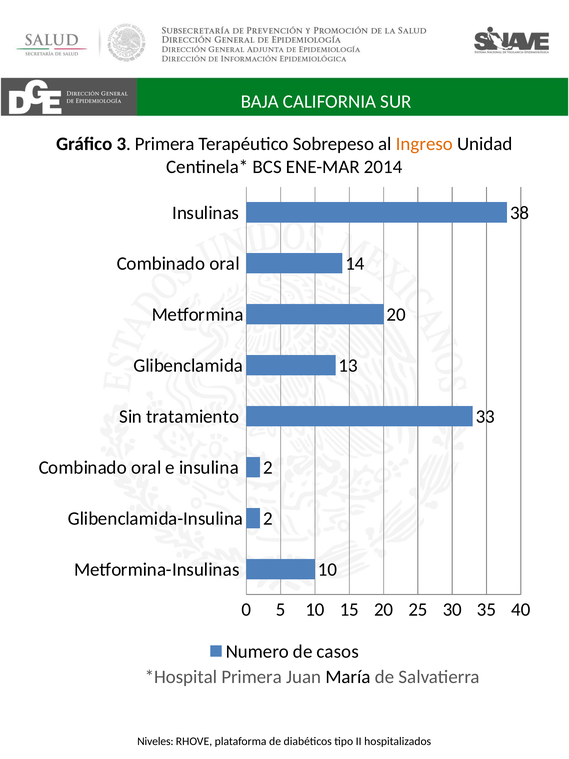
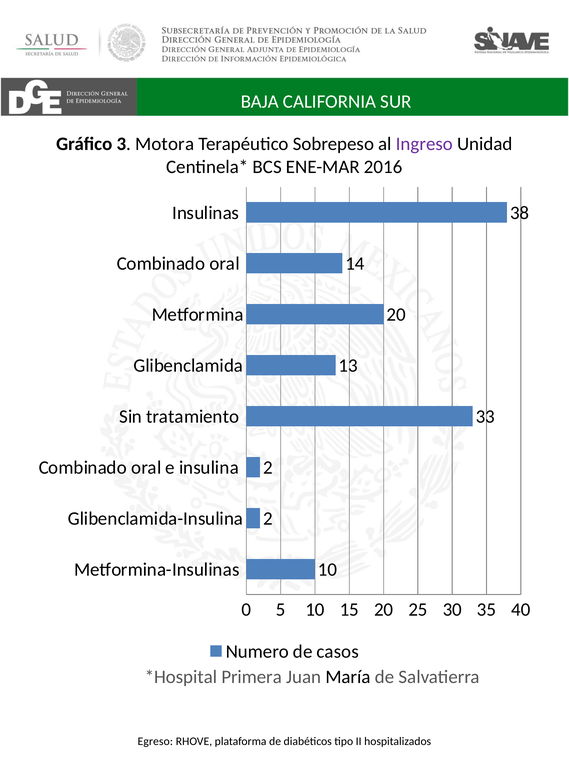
3 Primera: Primera -> Motora
Ingreso colour: orange -> purple
2014: 2014 -> 2016
Niveles: Niveles -> Egreso
